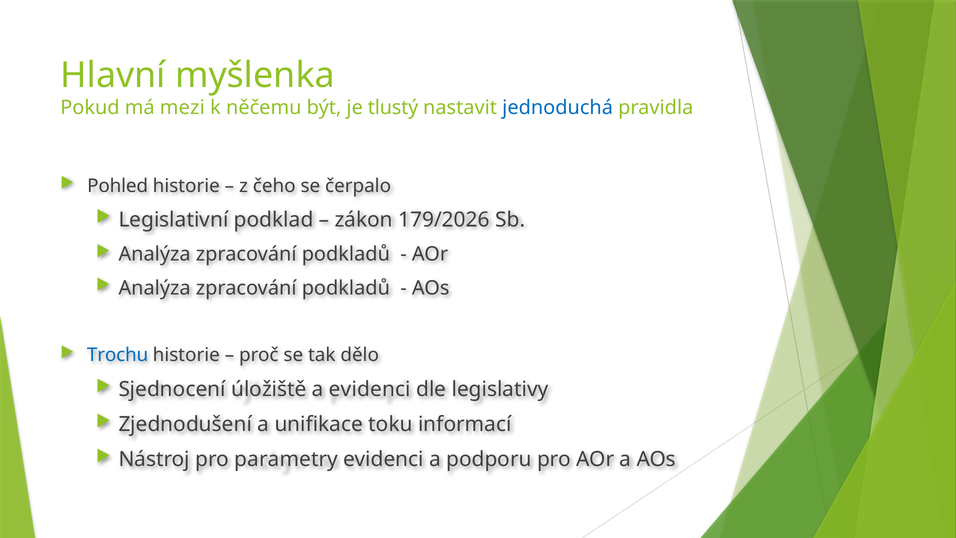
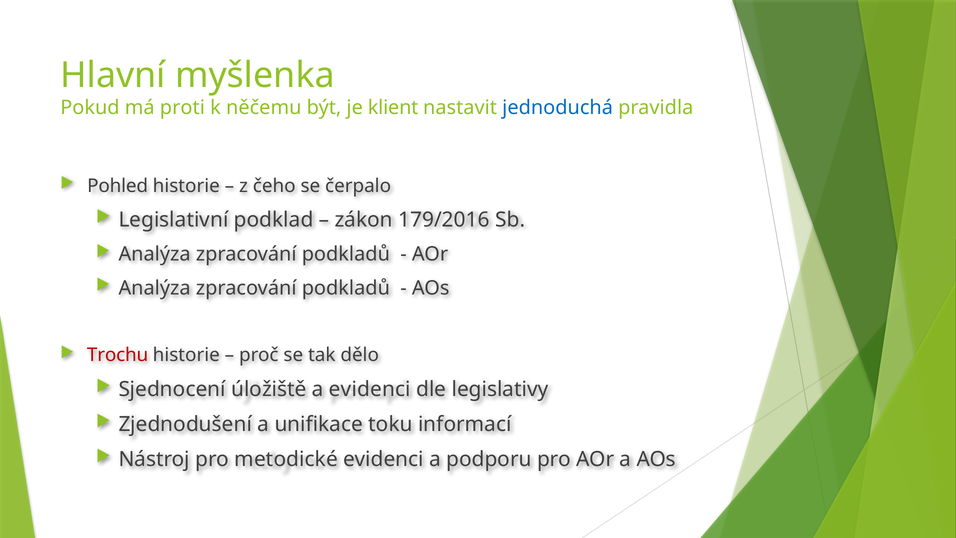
mezi: mezi -> proti
tlustý: tlustý -> klient
179/2026: 179/2026 -> 179/2016
Trochu colour: blue -> red
parametry: parametry -> metodické
